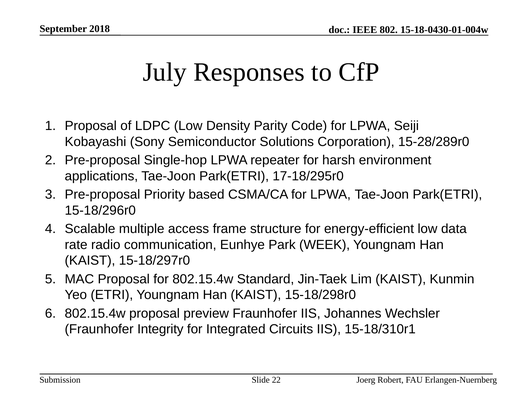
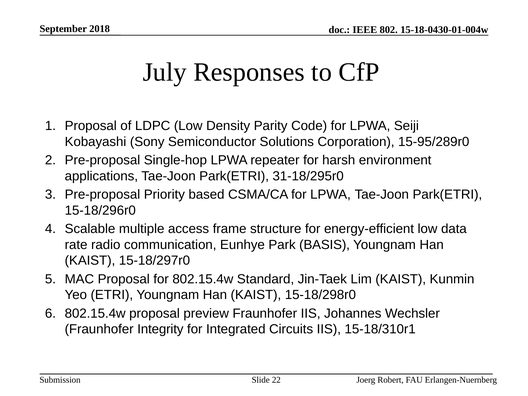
15-28/289r0: 15-28/289r0 -> 15-95/289r0
17-18/295r0: 17-18/295r0 -> 31-18/295r0
WEEK: WEEK -> BASIS
